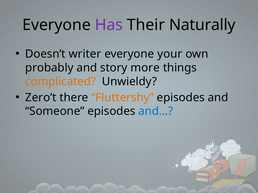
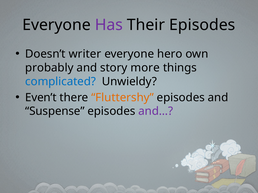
Their Naturally: Naturally -> Episodes
your: your -> hero
complicated colour: orange -> blue
Zero’t: Zero’t -> Even’t
Someone: Someone -> Suspense
and… colour: blue -> purple
